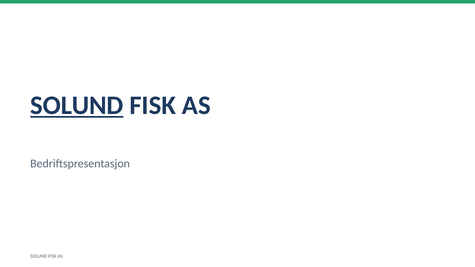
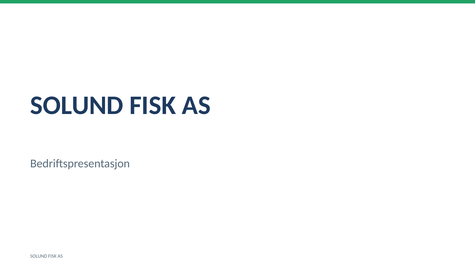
SOLUND at (77, 105) underline: present -> none
